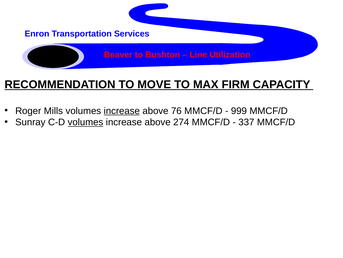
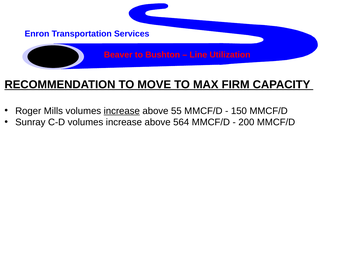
76: 76 -> 55
999: 999 -> 150
volumes at (85, 122) underline: present -> none
274: 274 -> 564
337: 337 -> 200
